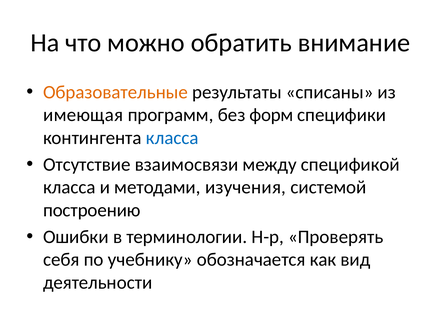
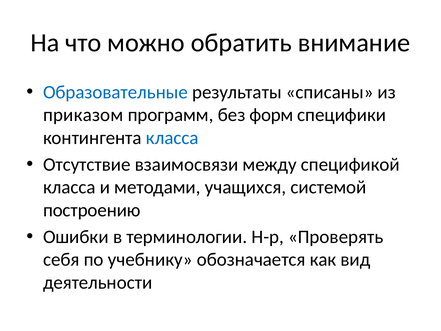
Образовательные colour: orange -> blue
имеющая: имеющая -> приказом
изучения: изучения -> учащихся
